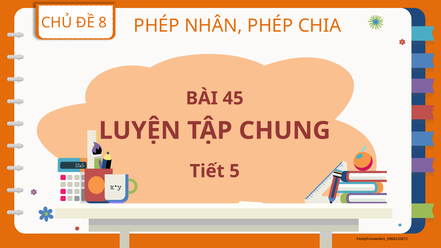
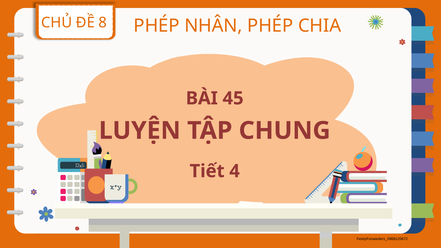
5: 5 -> 4
